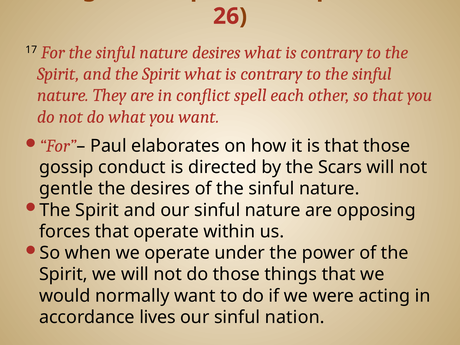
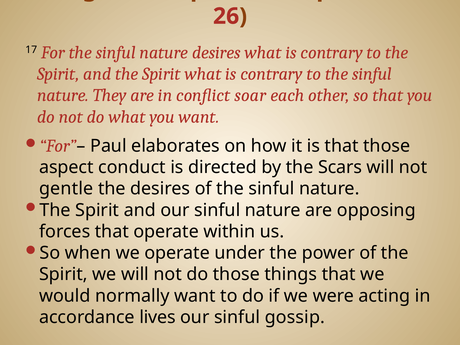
spell: spell -> soar
gossip: gossip -> aspect
nation: nation -> gossip
